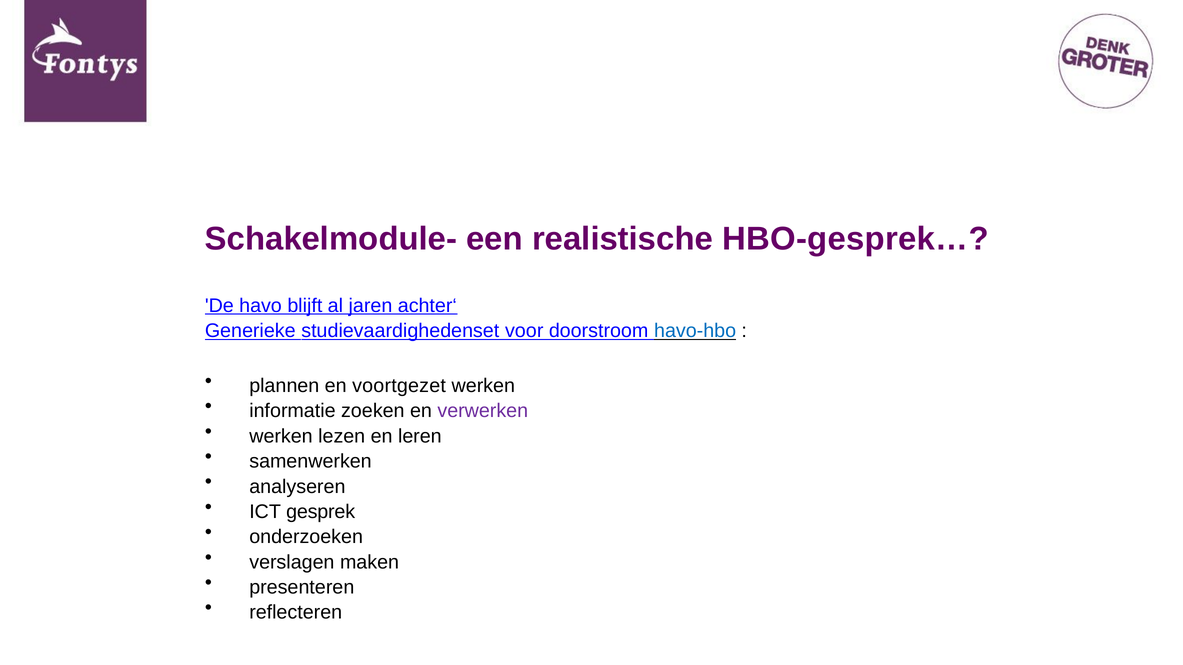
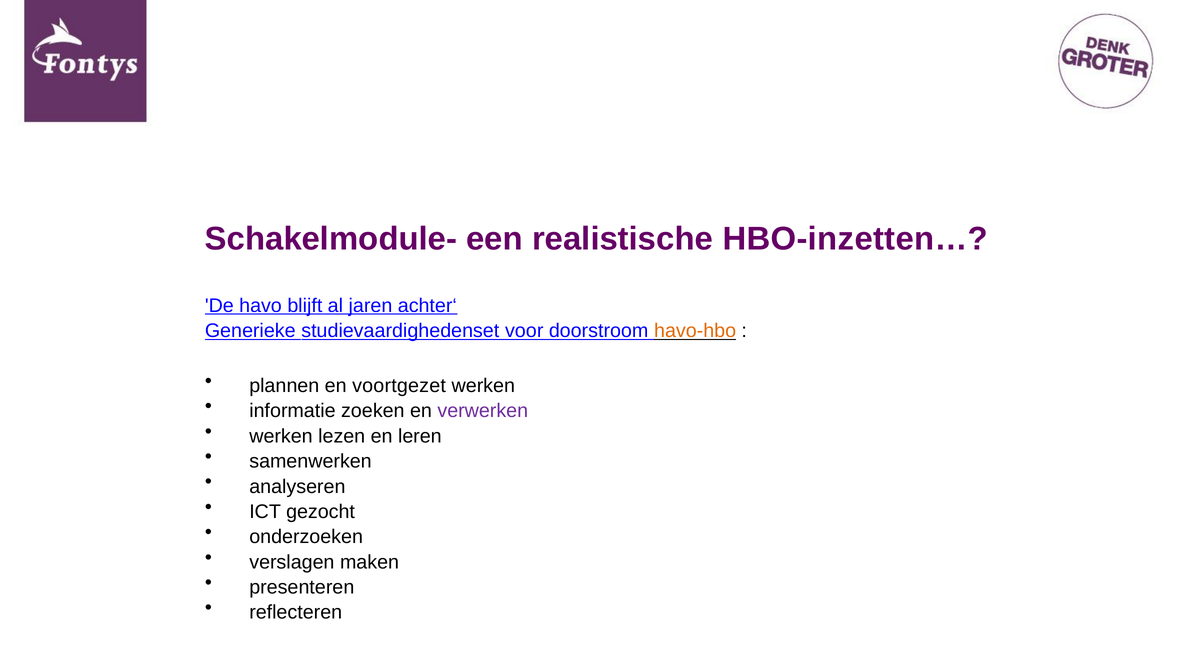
HBO-gesprek…: HBO-gesprek… -> HBO-inzetten…
havo-hbo colour: blue -> orange
gesprek: gesprek -> gezocht
